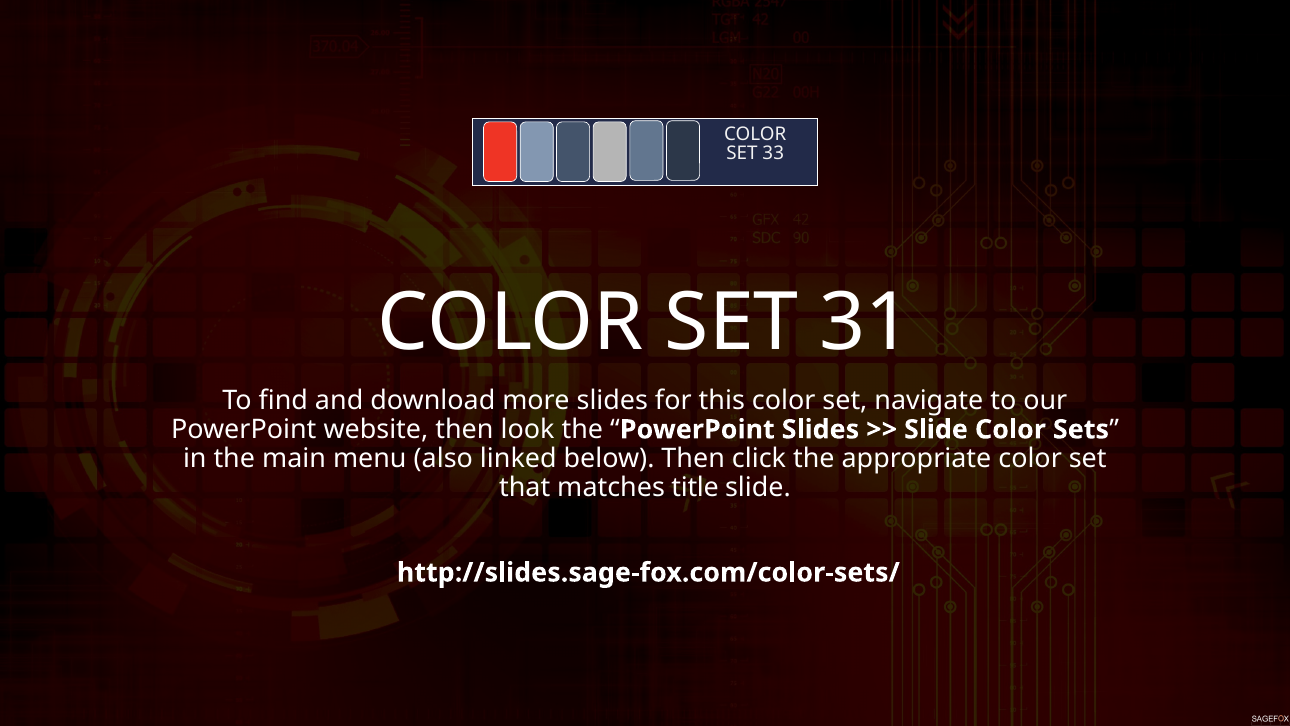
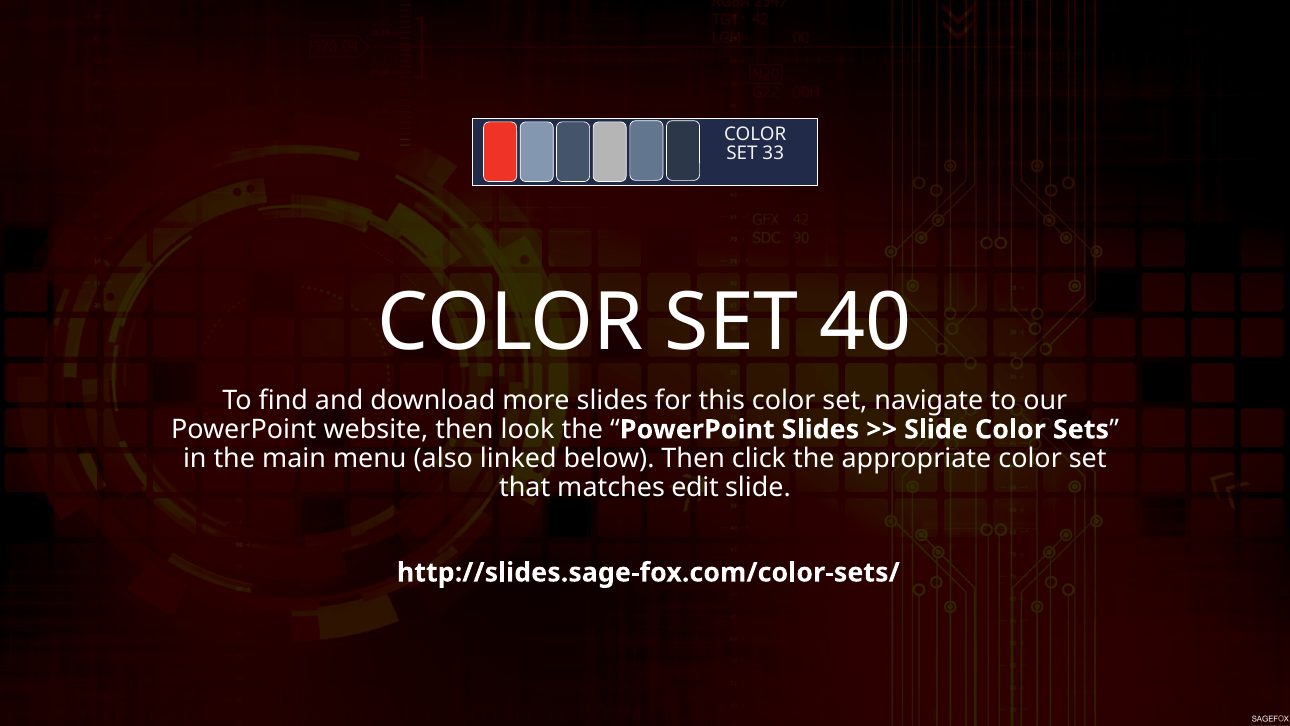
31: 31 -> 40
title: title -> edit
